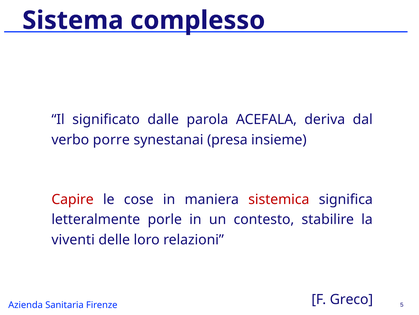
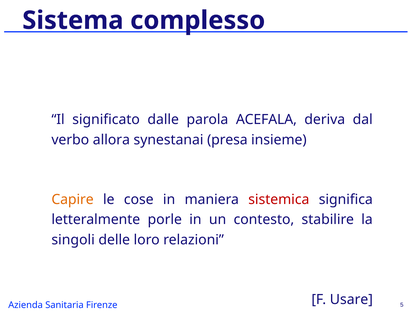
porre: porre -> allora
Capire colour: red -> orange
viventi: viventi -> singoli
Greco: Greco -> Usare
